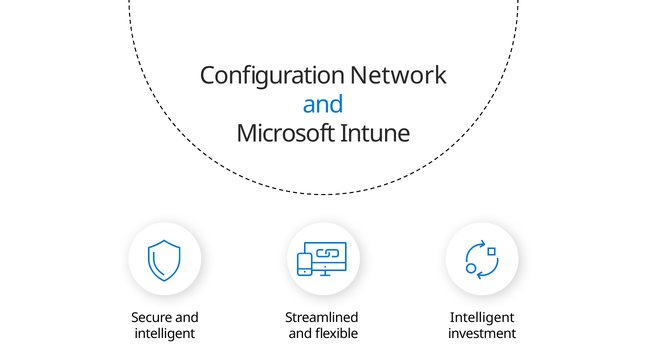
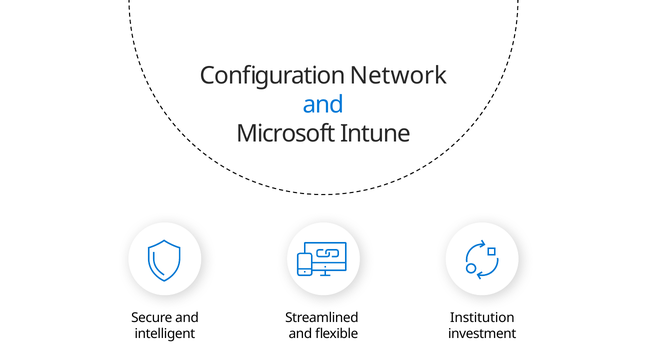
Intelligent at (482, 318): Intelligent -> Institution
